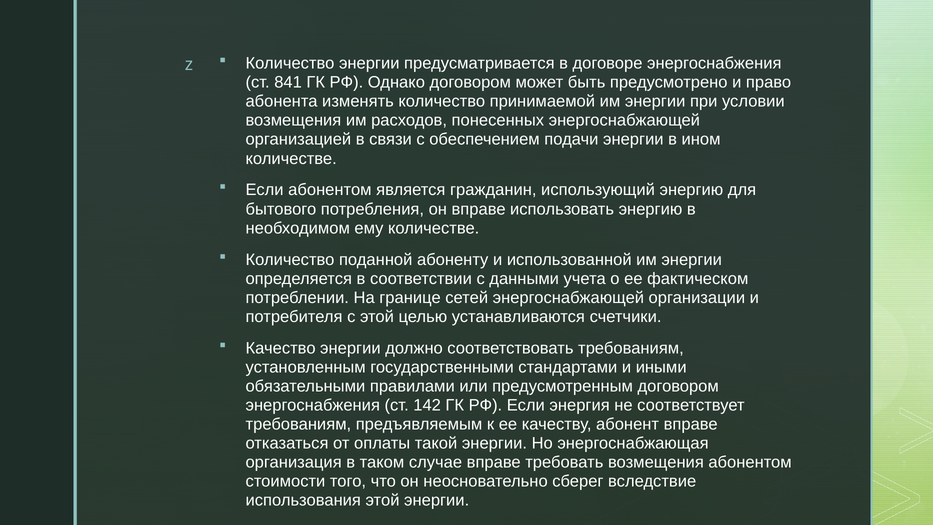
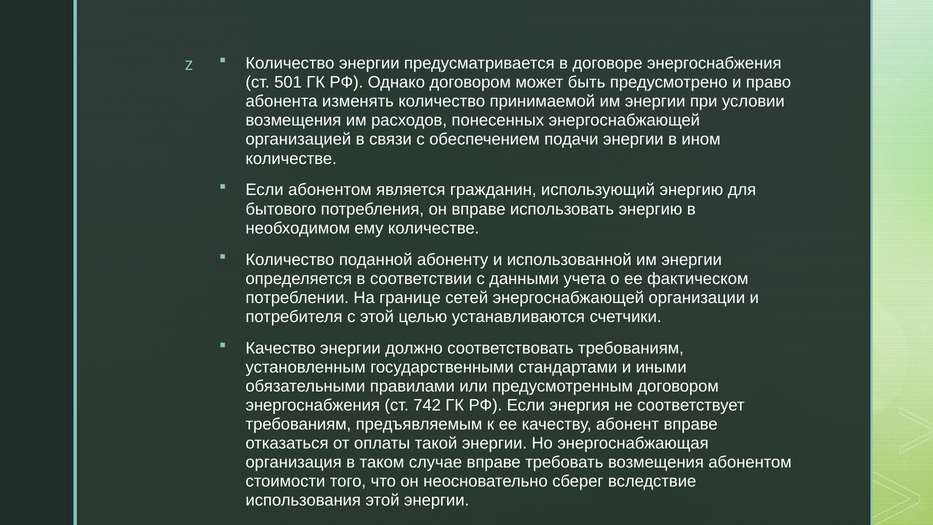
841: 841 -> 501
142: 142 -> 742
